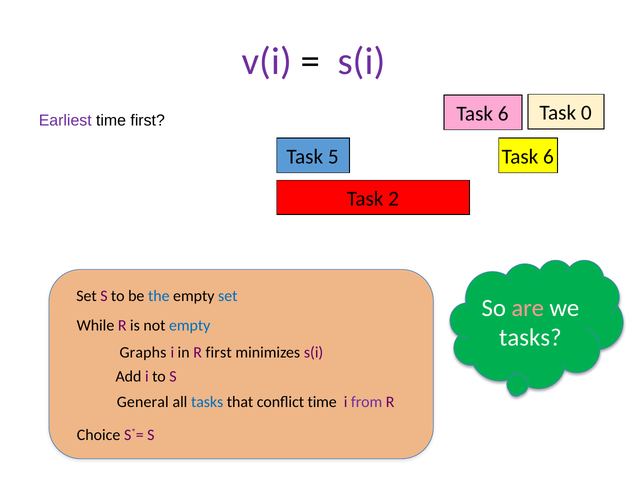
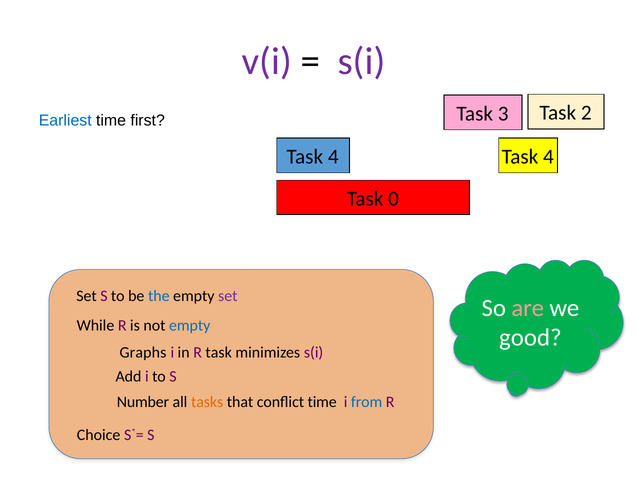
6 at (503, 114): 6 -> 3
0: 0 -> 2
Earliest colour: purple -> blue
5 at (333, 157): 5 -> 4
6 at (548, 157): 6 -> 4
2: 2 -> 0
set at (228, 296) colour: blue -> purple
tasks at (530, 338): tasks -> good
R first: first -> task
General: General -> Number
tasks at (207, 402) colour: blue -> orange
from colour: purple -> blue
